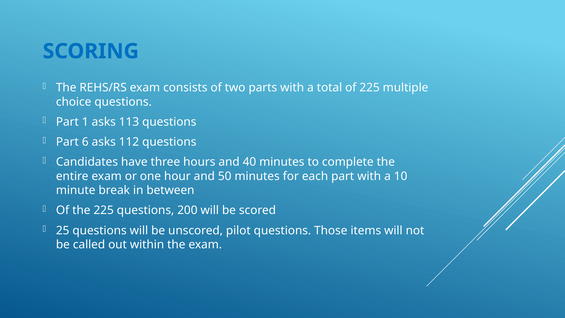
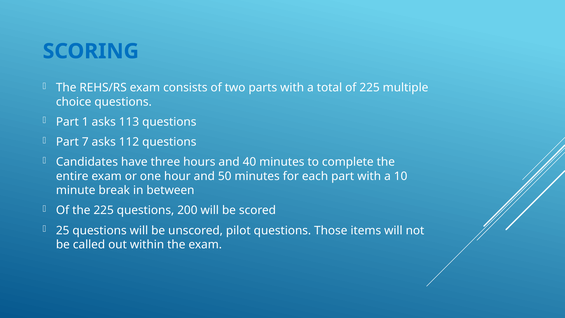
6: 6 -> 7
